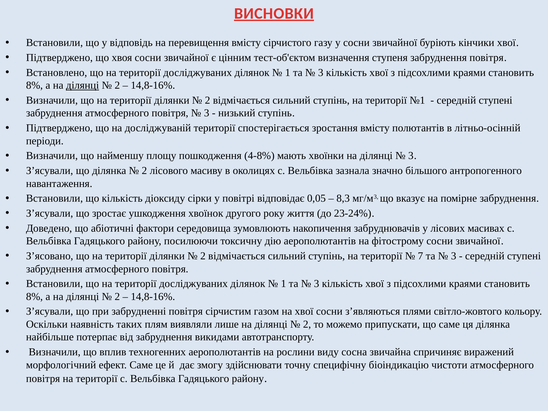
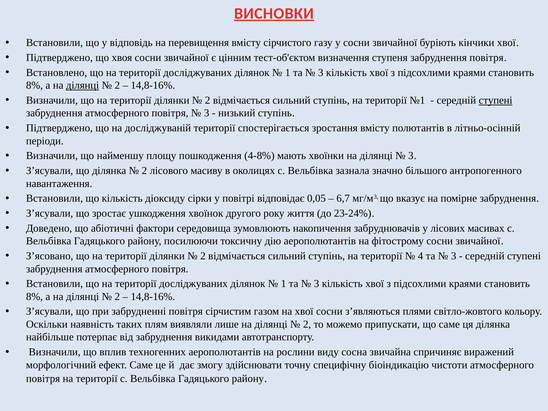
ступені at (496, 100) underline: none -> present
8,3: 8,3 -> 6,7
7: 7 -> 4
